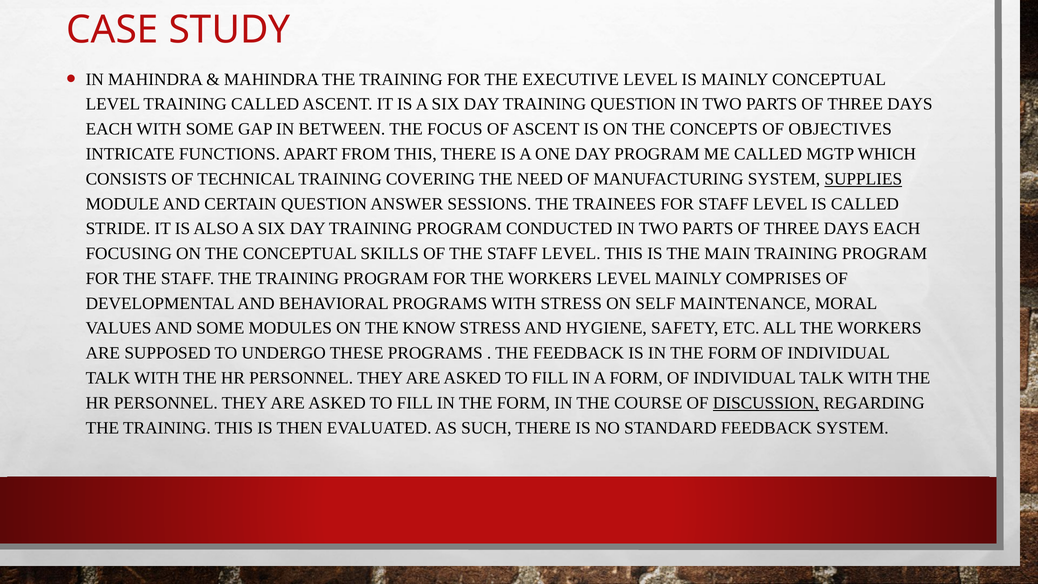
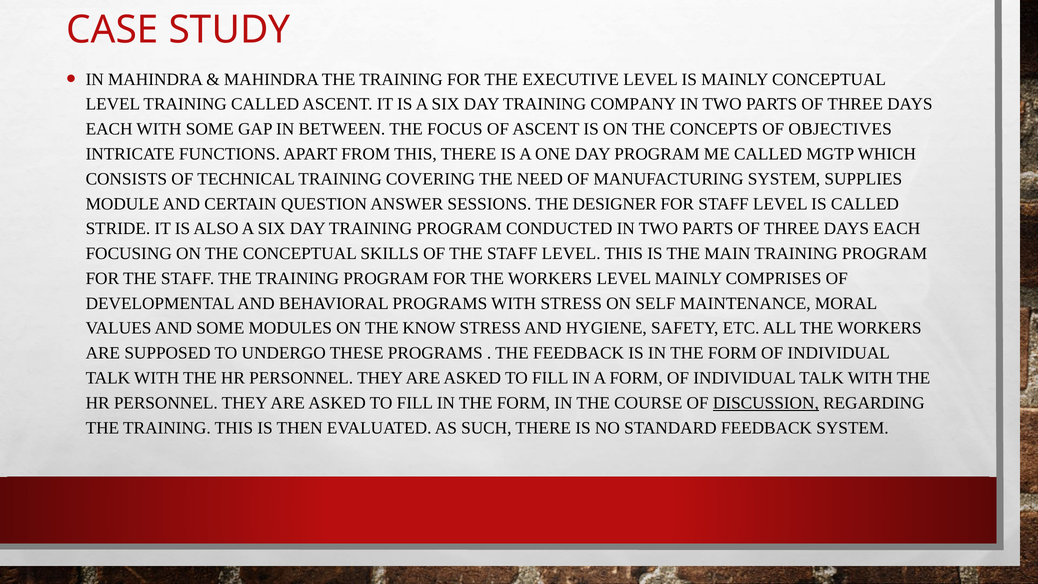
TRAINING QUESTION: QUESTION -> COMPANY
SUPPLIES underline: present -> none
TRAINEES: TRAINEES -> DESIGNER
